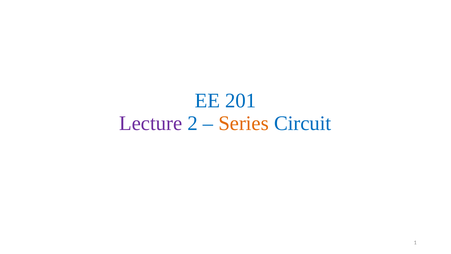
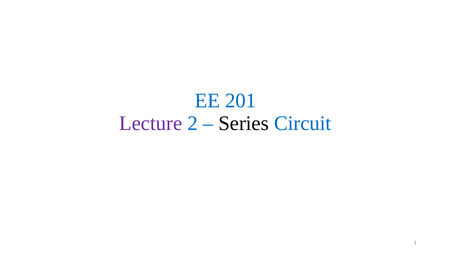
Series colour: orange -> black
